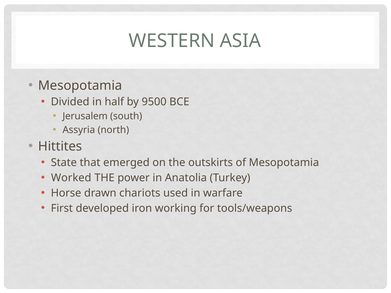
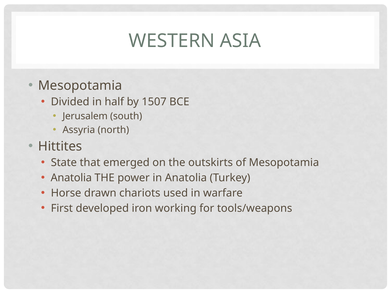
9500: 9500 -> 1507
Worked at (71, 178): Worked -> Anatolia
